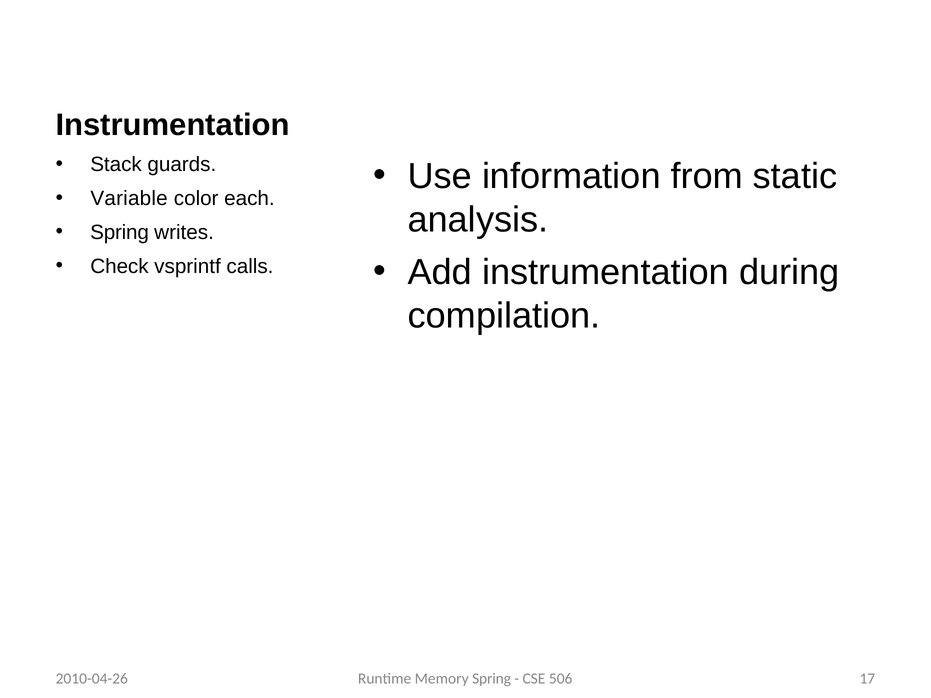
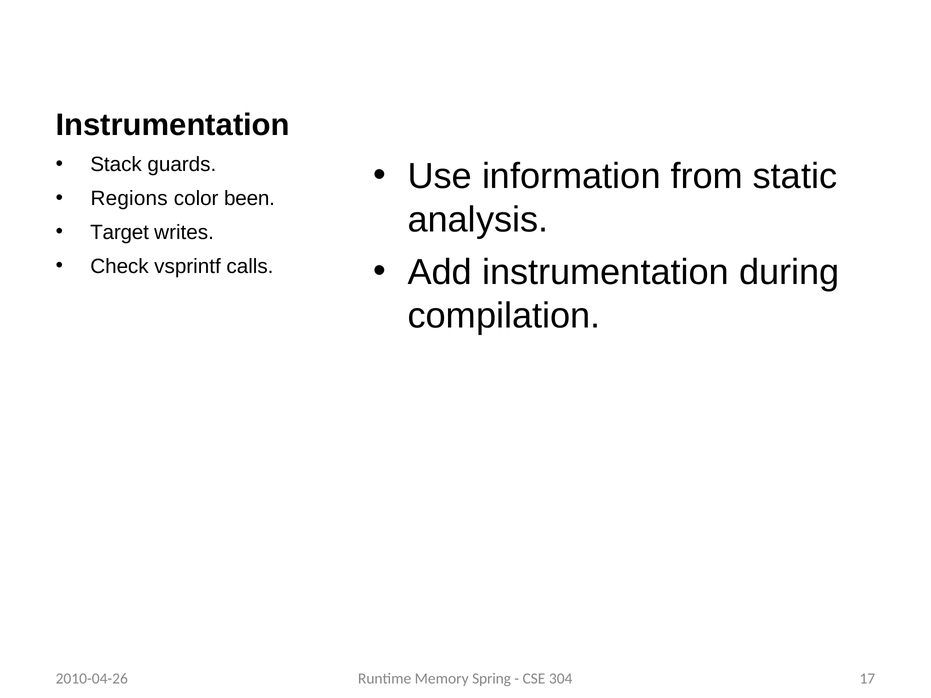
Variable: Variable -> Regions
each: each -> been
Spring at (120, 232): Spring -> Target
506: 506 -> 304
